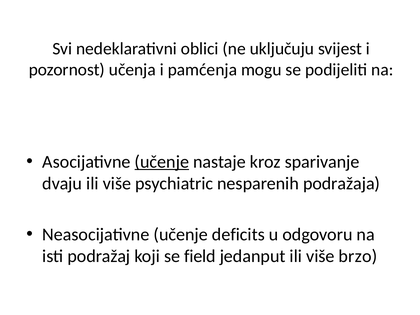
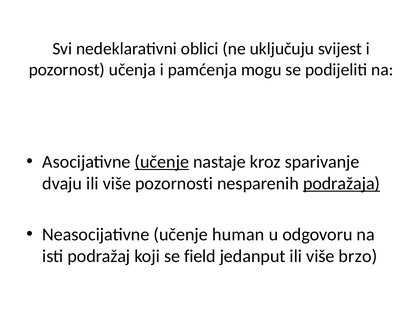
psychiatric: psychiatric -> pozornosti
podražaja underline: none -> present
deficits: deficits -> human
